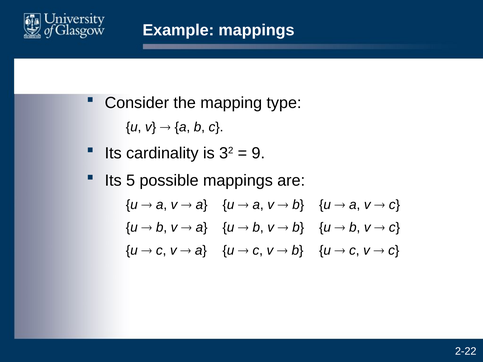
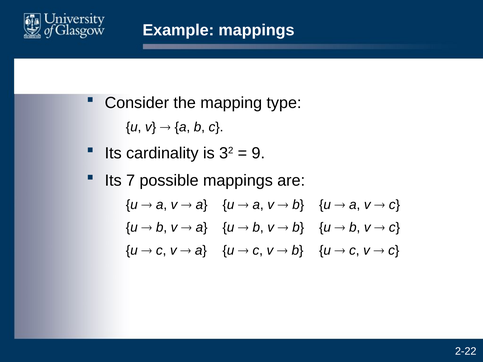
5: 5 -> 7
